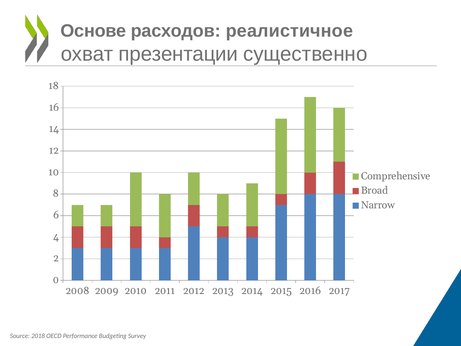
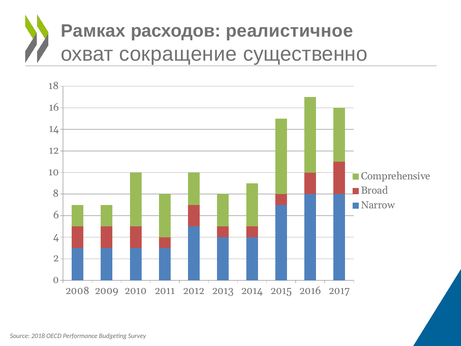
Основе: Основе -> Рамках
презентации: презентации -> сокращение
